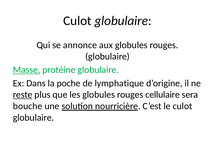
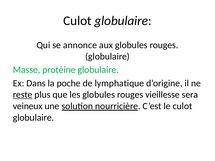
Masse underline: present -> none
cellulaire: cellulaire -> vieillesse
bouche: bouche -> veineux
